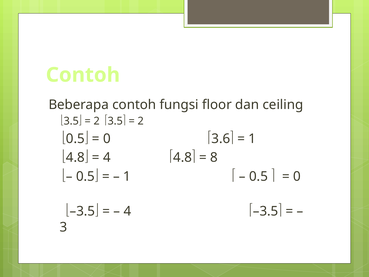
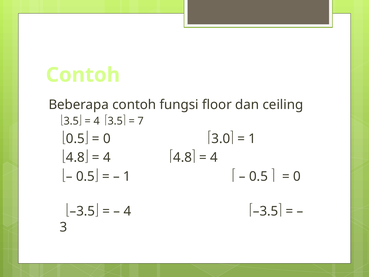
2 at (97, 121): 2 -> 4
2 at (141, 121): 2 -> 7
3.6: 3.6 -> 3.0
8 at (214, 157): 8 -> 4
